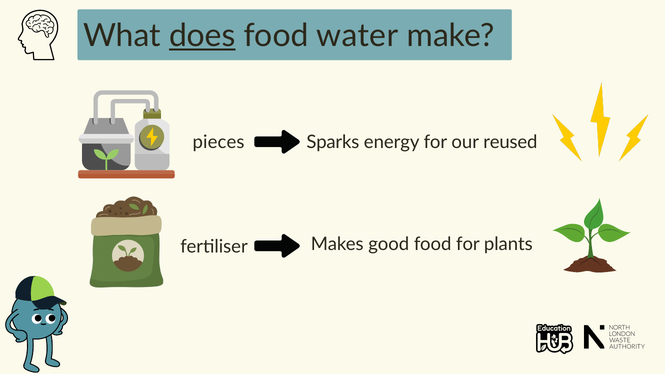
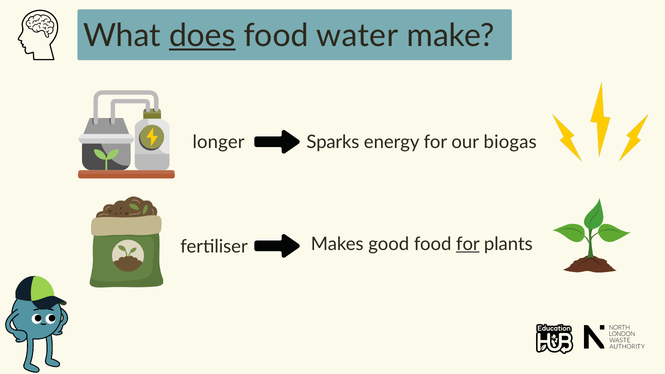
pieces: pieces -> longer
reused: reused -> biogas
for at (468, 244) underline: none -> present
